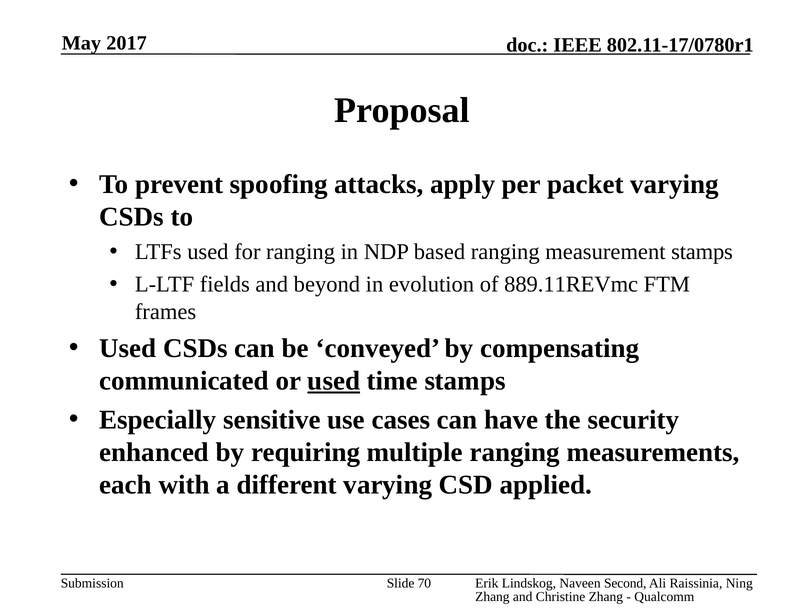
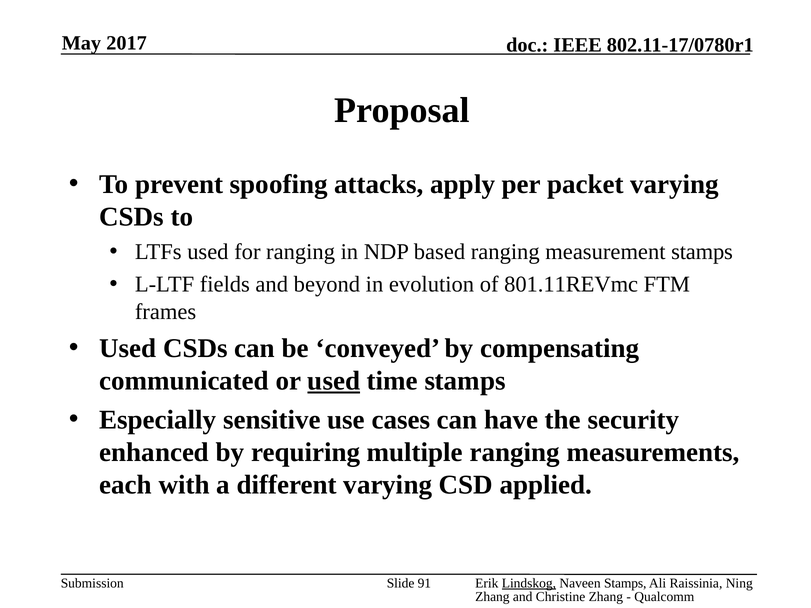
889.11REVmc: 889.11REVmc -> 801.11REVmc
70: 70 -> 91
Lindskog underline: none -> present
Naveen Second: Second -> Stamps
